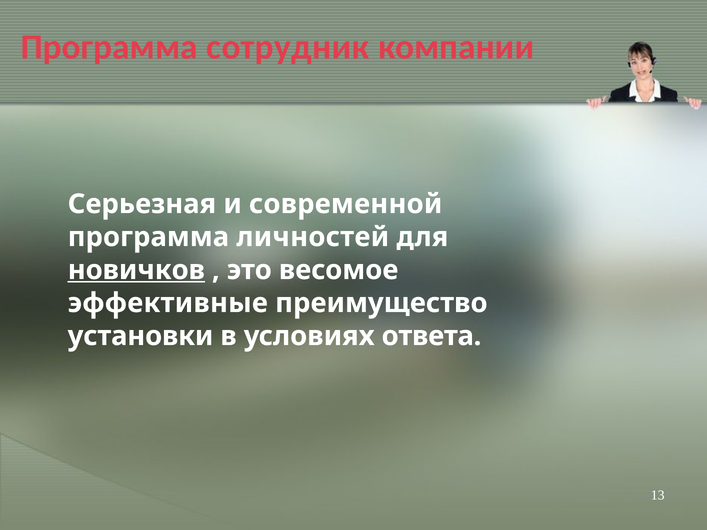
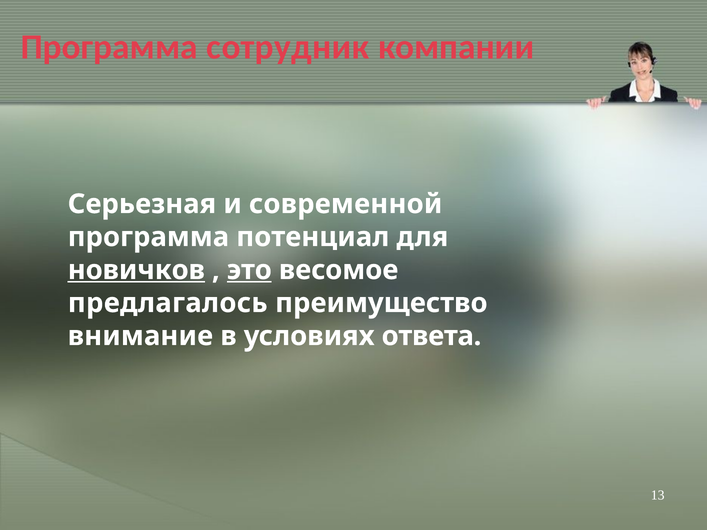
личностей: личностей -> потенциал
это underline: none -> present
эффективные: эффективные -> предлагалось
установки: установки -> внимание
